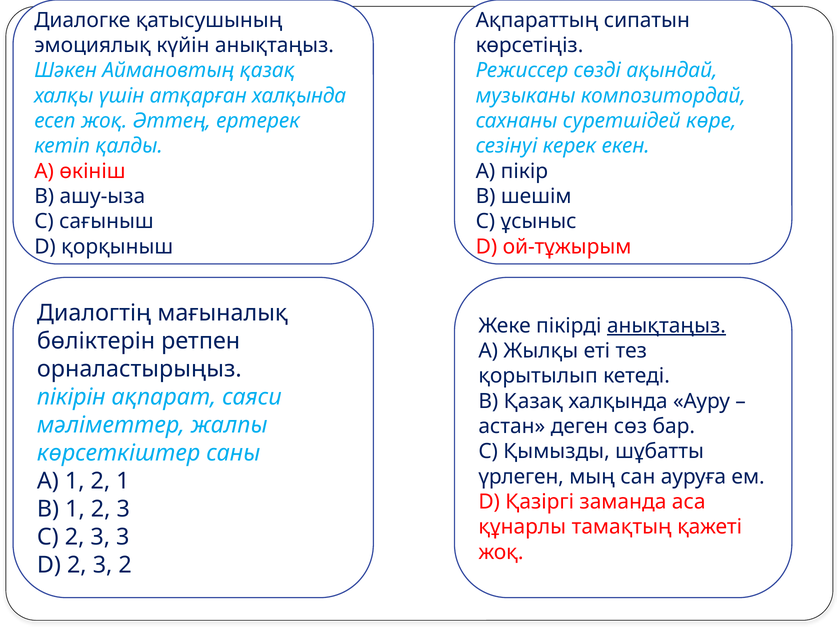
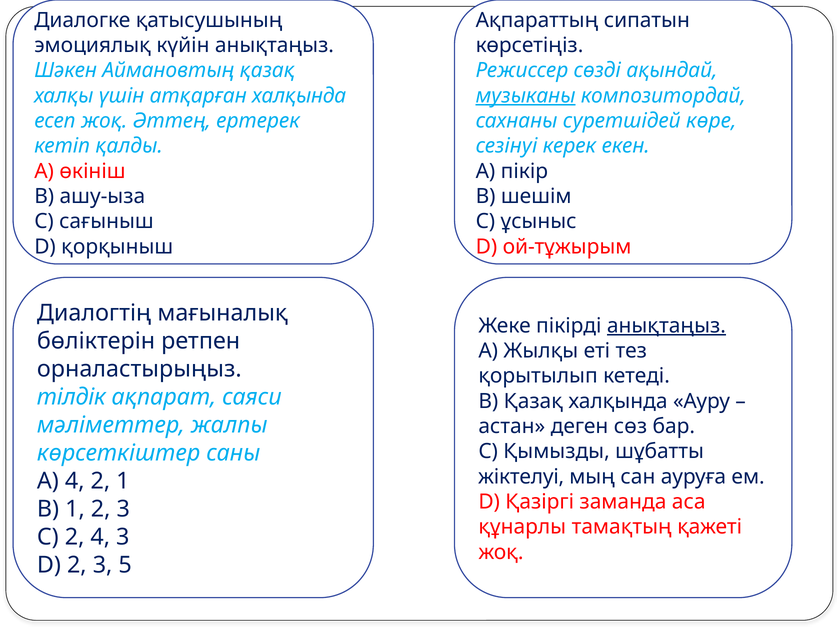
музыканы underline: none -> present
пікірін: пікірін -> тілдік
үрлеген: үрлеген -> жіктелуі
A 1: 1 -> 4
C 2 3: 3 -> 4
3 2: 2 -> 5
